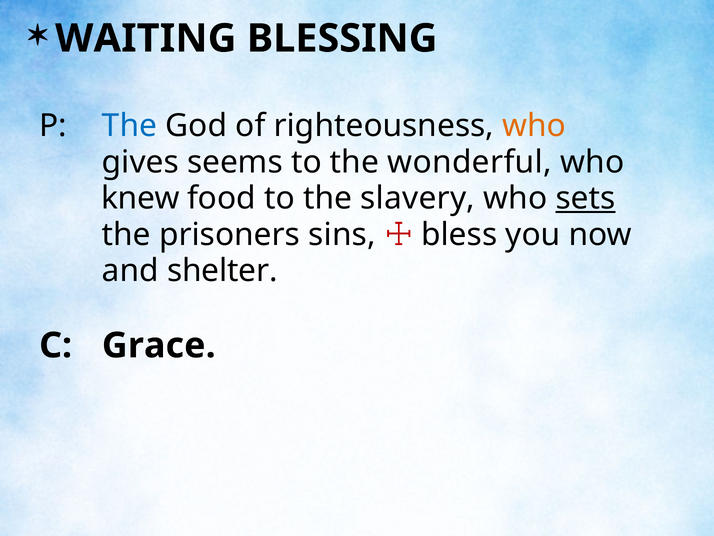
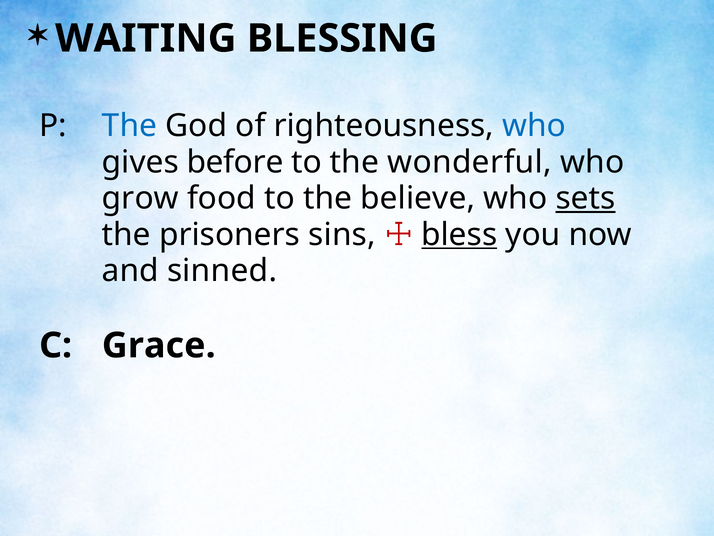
who at (534, 126) colour: orange -> blue
seems: seems -> before
knew: knew -> grow
slavery: slavery -> believe
bless underline: none -> present
shelter: shelter -> sinned
